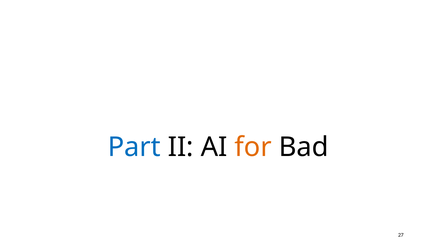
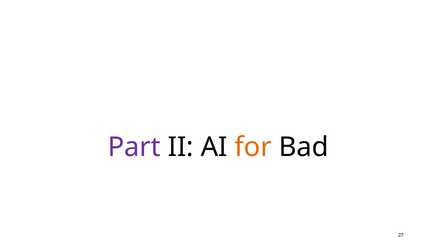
Part colour: blue -> purple
